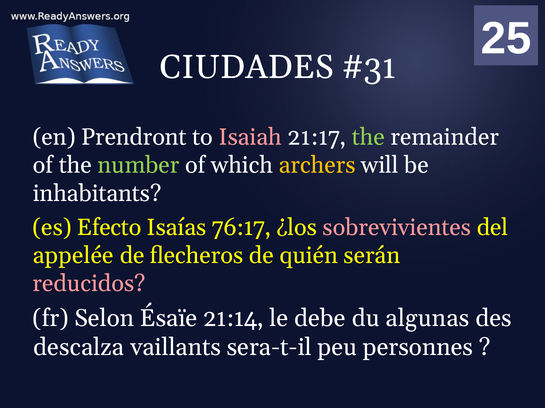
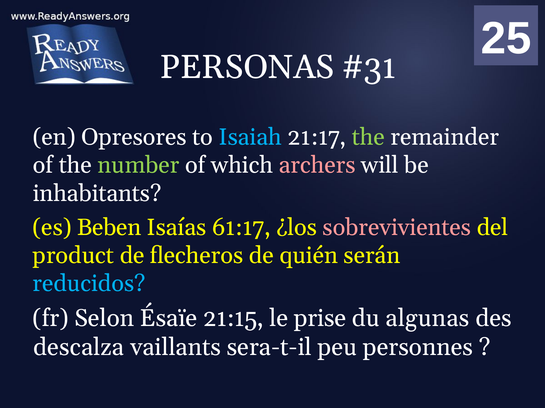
CIUDADES: CIUDADES -> PERSONAS
Prendront: Prendront -> Opresores
Isaiah colour: pink -> light blue
archers colour: yellow -> pink
Efecto: Efecto -> Beben
76:17: 76:17 -> 61:17
appelée: appelée -> product
reducidos colour: pink -> light blue
21:14: 21:14 -> 21:15
debe: debe -> prise
